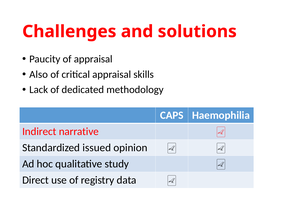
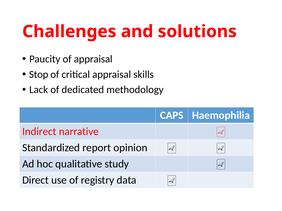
Also: Also -> Stop
issued: issued -> report
